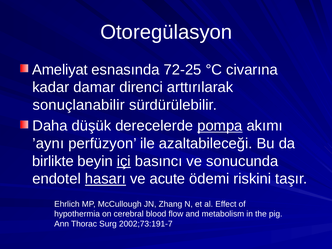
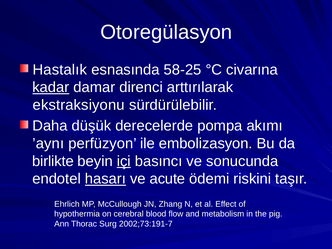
Ameliyat: Ameliyat -> Hastalık
72-25: 72-25 -> 58-25
kadar underline: none -> present
sonuçlanabilir: sonuçlanabilir -> ekstraksiyonu
pompa underline: present -> none
azaltabileceği: azaltabileceği -> embolizasyon
